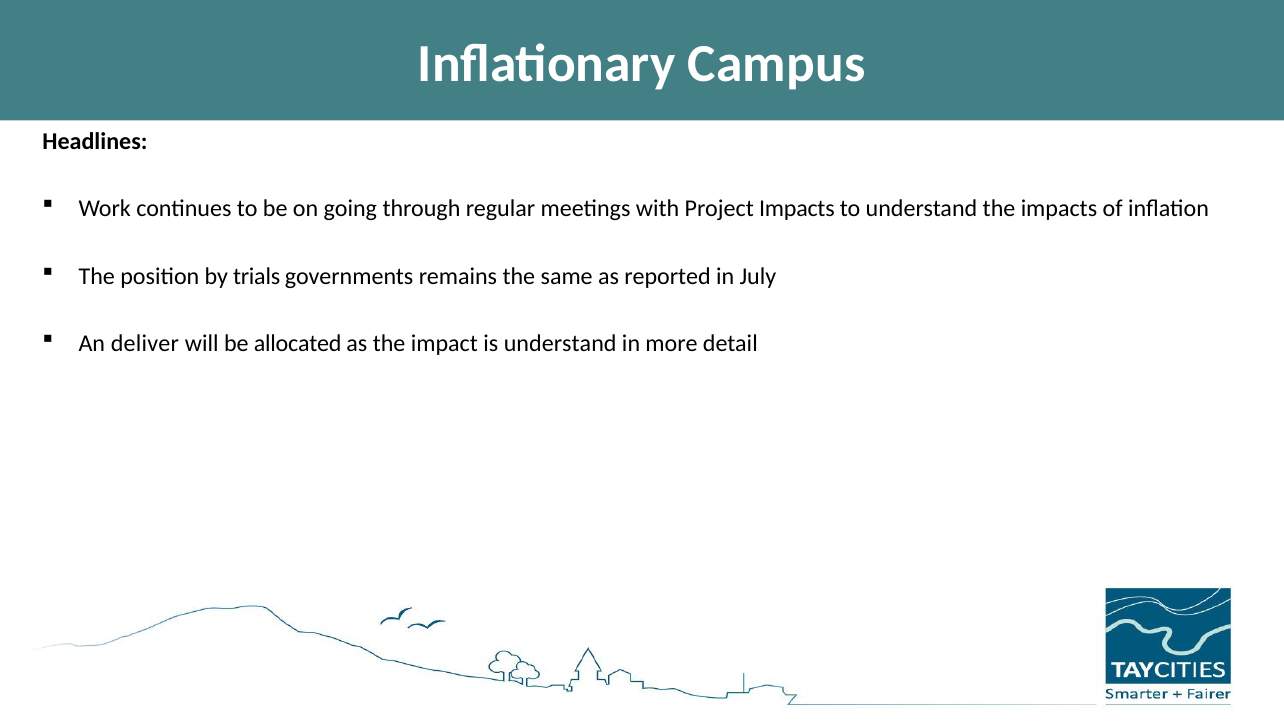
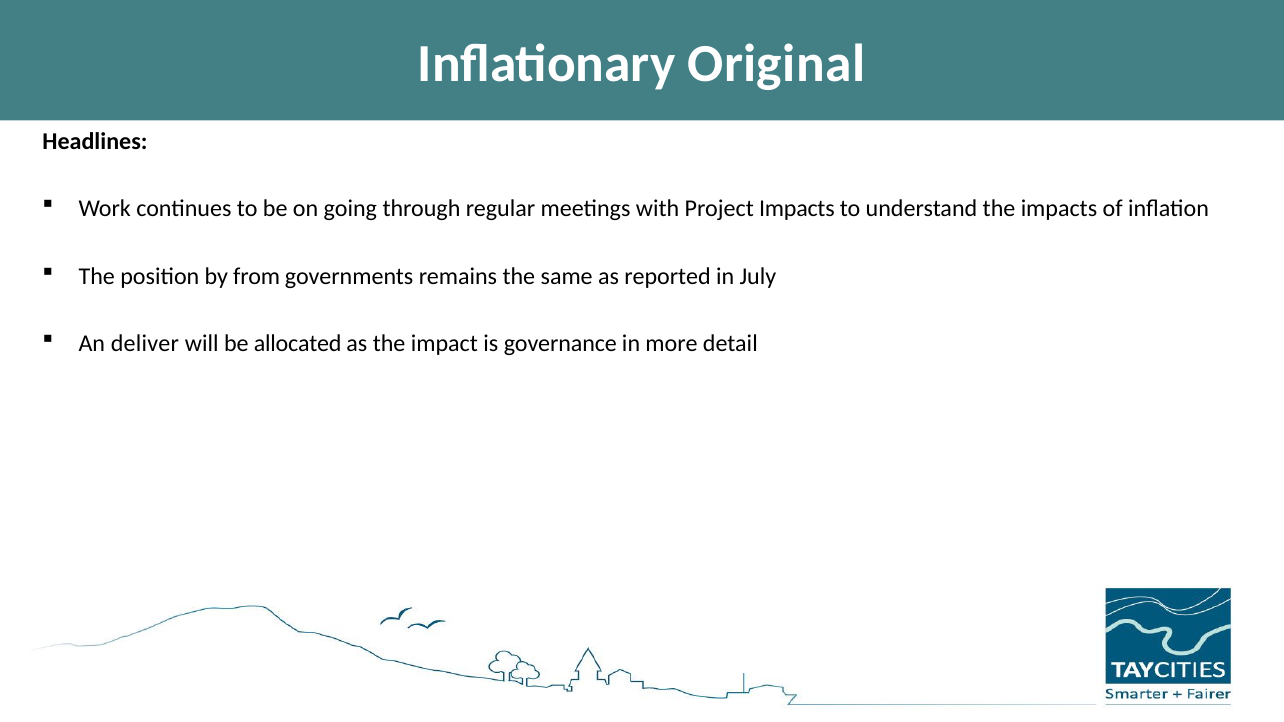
Campus: Campus -> Original
trials: trials -> from
is understand: understand -> governance
